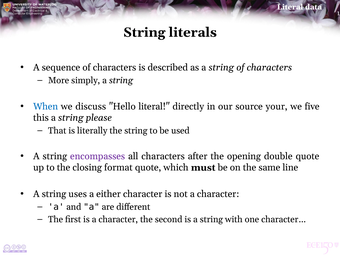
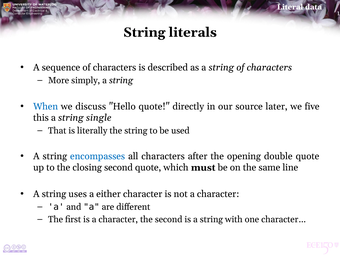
Hello literal: literal -> quote
your: your -> later
please: please -> single
encompasses colour: purple -> blue
closing format: format -> second
